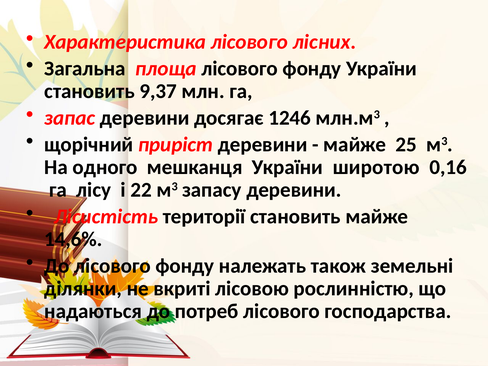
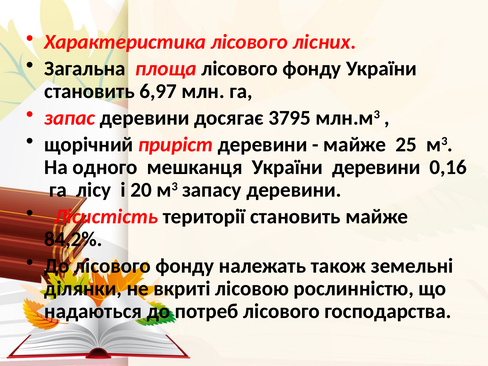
9,37: 9,37 -> 6,97
1246: 1246 -> 3795
України широтою: широтою -> деревини
22: 22 -> 20
14,6%: 14,6% -> 84,2%
